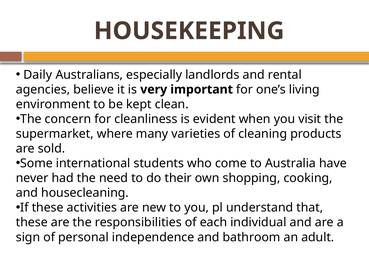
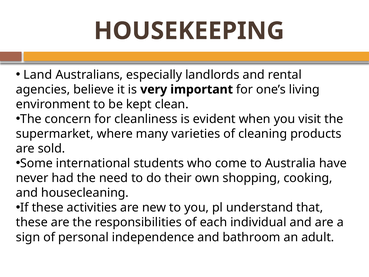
Daily: Daily -> Land
